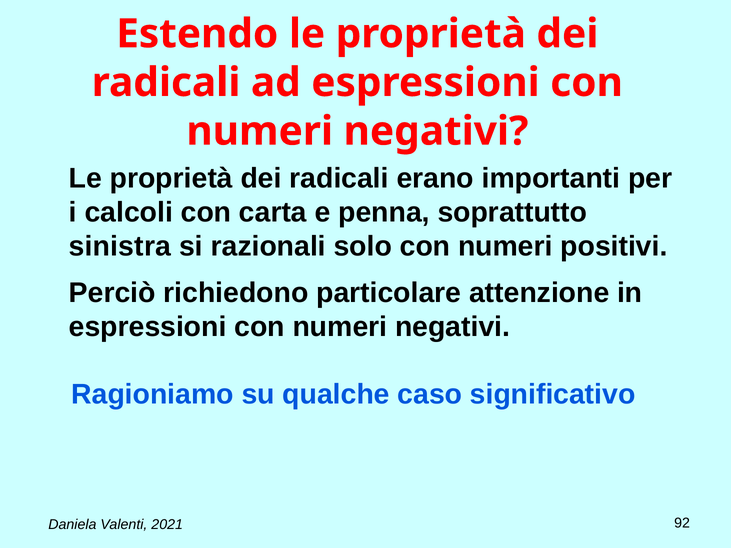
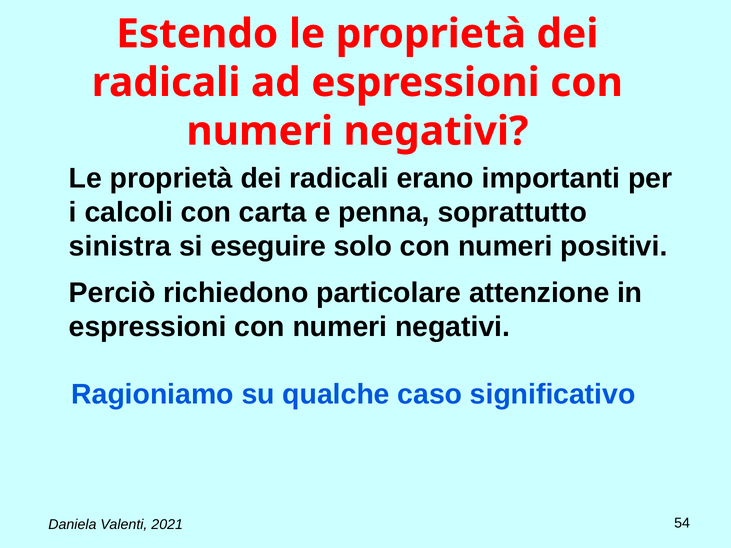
razionali: razionali -> eseguire
92: 92 -> 54
